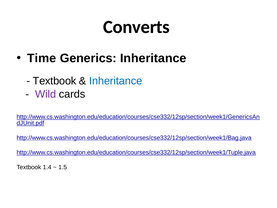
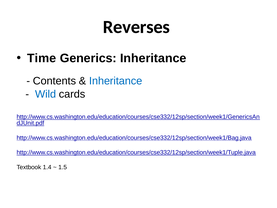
Converts: Converts -> Reverses
Textbook at (55, 81): Textbook -> Contents
Wild colour: purple -> blue
